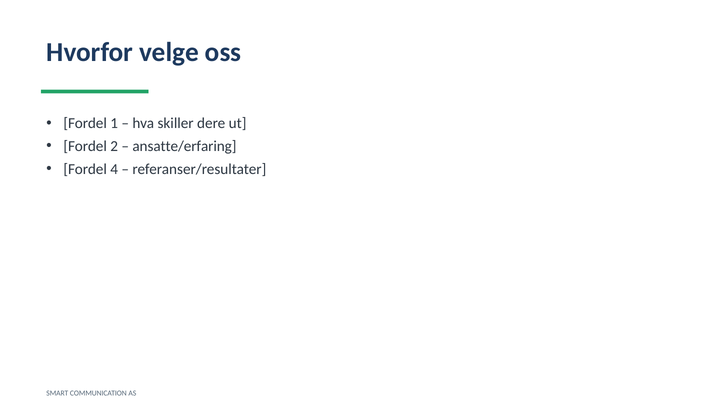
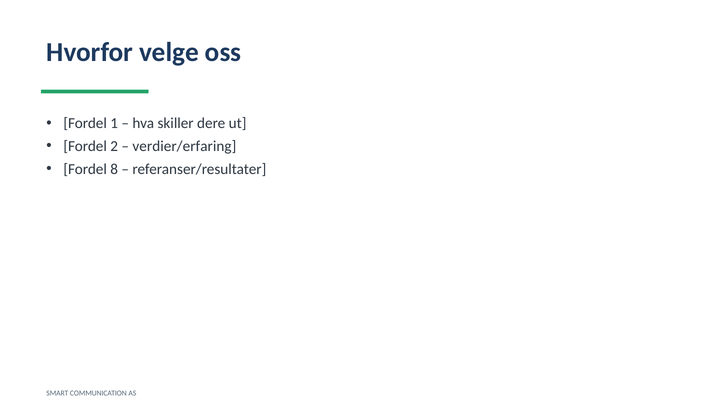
ansatte/erfaring: ansatte/erfaring -> verdier/erfaring
4: 4 -> 8
